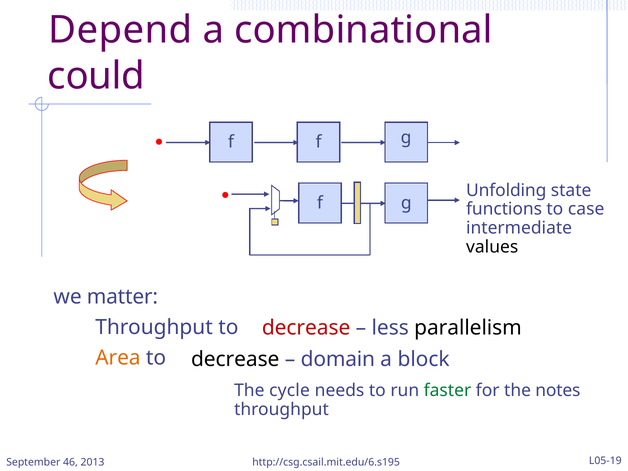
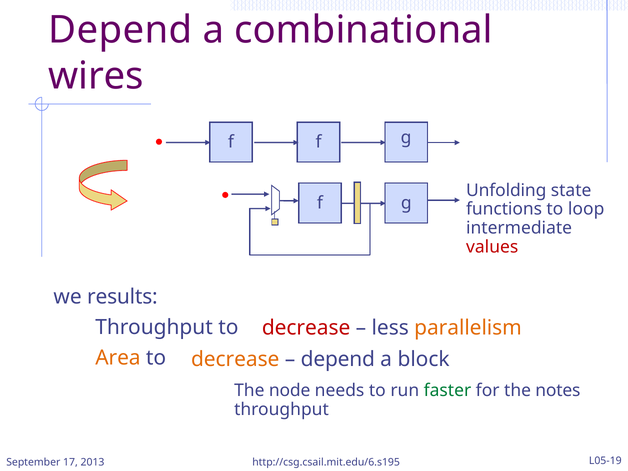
could: could -> wires
case: case -> loop
values colour: black -> red
matter: matter -> results
parallelism colour: black -> orange
decrease at (235, 359) colour: black -> orange
domain at (338, 359): domain -> depend
cycle: cycle -> node
46: 46 -> 17
